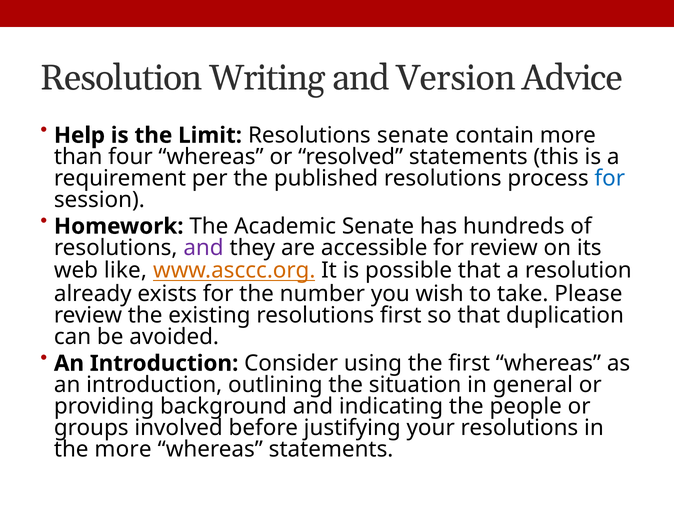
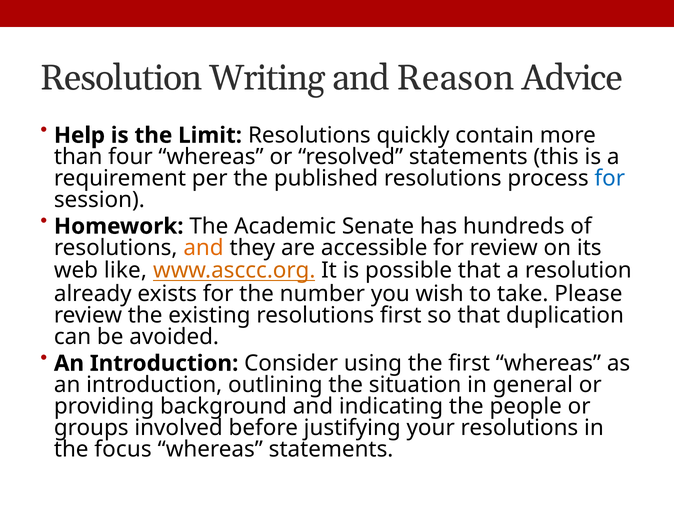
Version: Version -> Reason
Resolutions senate: senate -> quickly
and at (204, 248) colour: purple -> orange
the more: more -> focus
